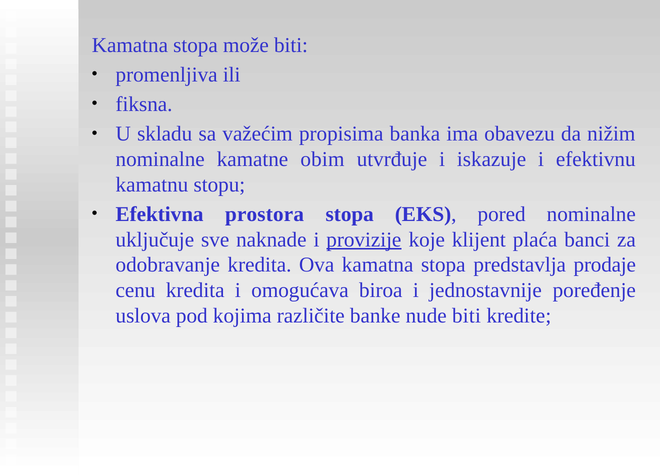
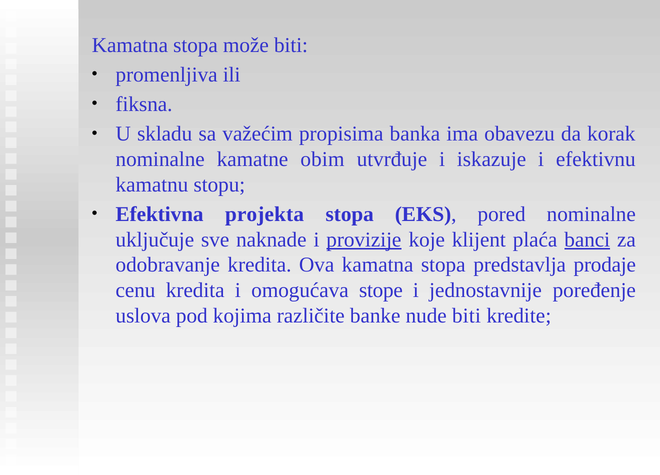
nižim: nižim -> korak
prostora: prostora -> projekta
banci underline: none -> present
biroa: biroa -> stope
